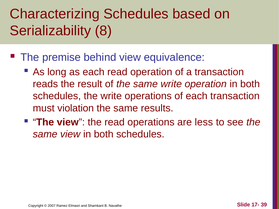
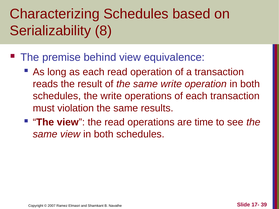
less: less -> time
